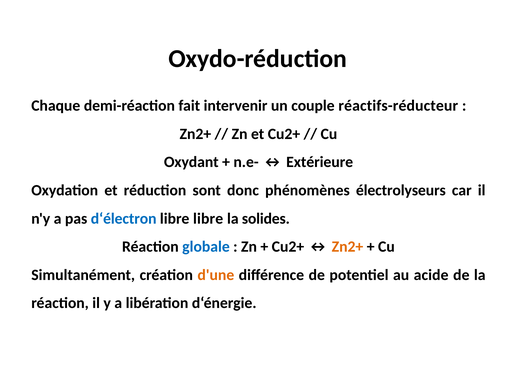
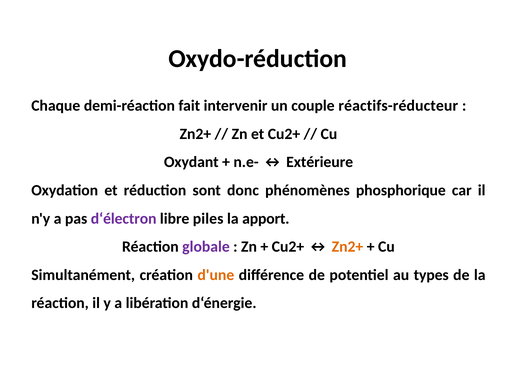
électrolyseurs: électrolyseurs -> phosphorique
d‘électron colour: blue -> purple
libre libre: libre -> piles
solides: solides -> apport
globale colour: blue -> purple
acide: acide -> types
